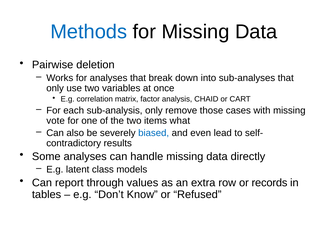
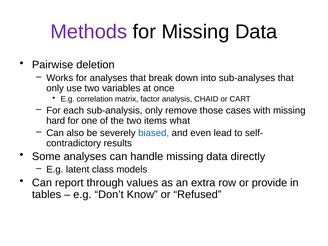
Methods colour: blue -> purple
vote: vote -> hard
records: records -> provide
